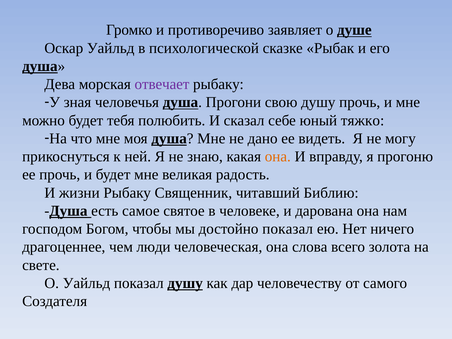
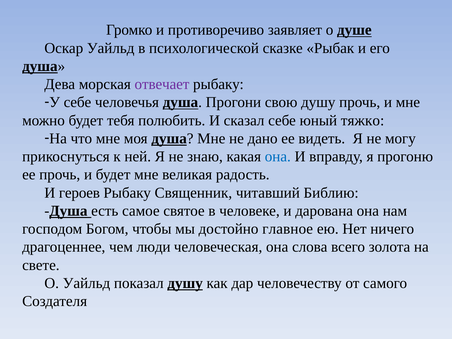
У зная: зная -> себе
она at (278, 157) colour: orange -> blue
жизни: жизни -> героев
достойно показал: показал -> главное
